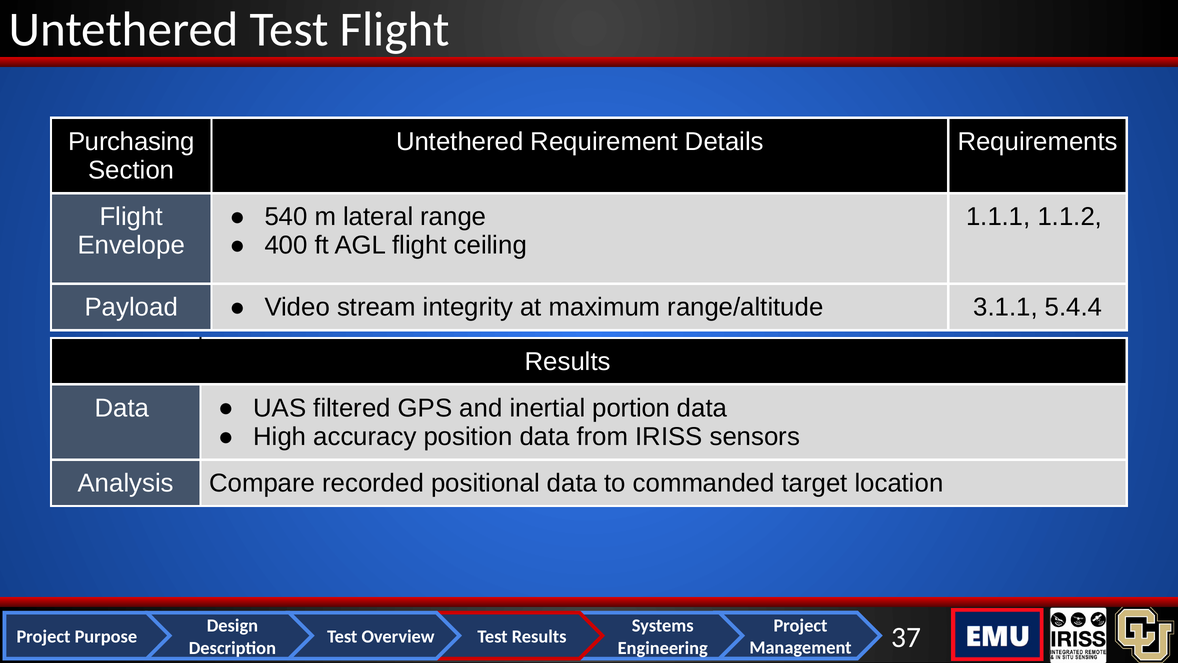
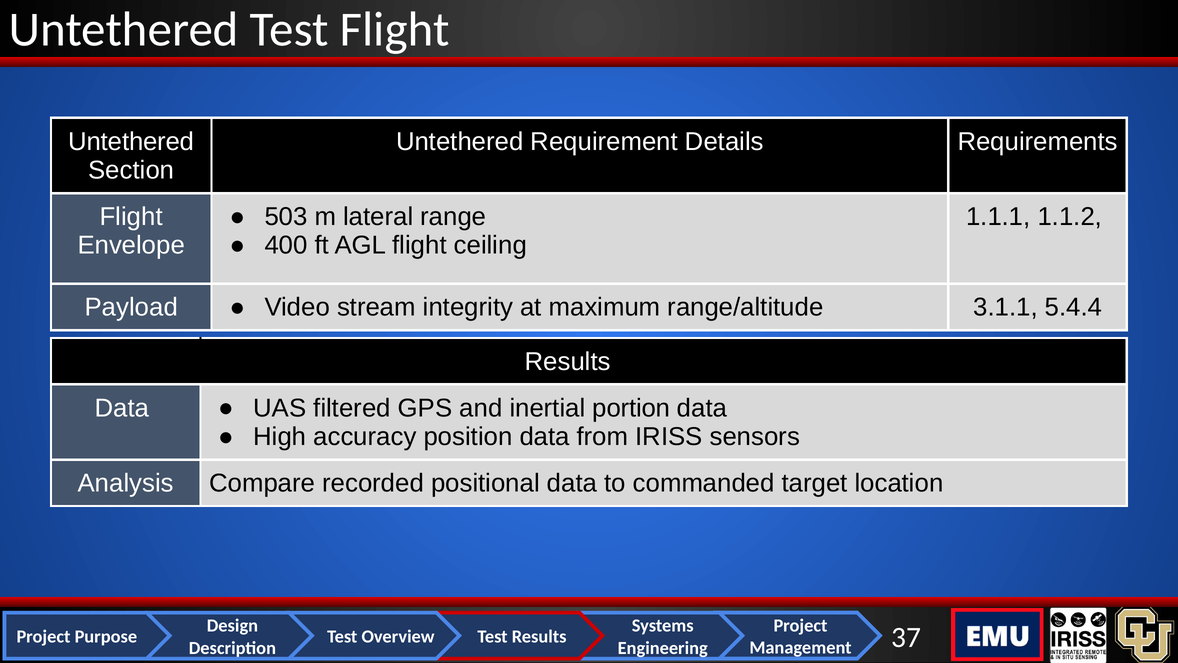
Purchasing at (131, 141): Purchasing -> Untethered
540: 540 -> 503
